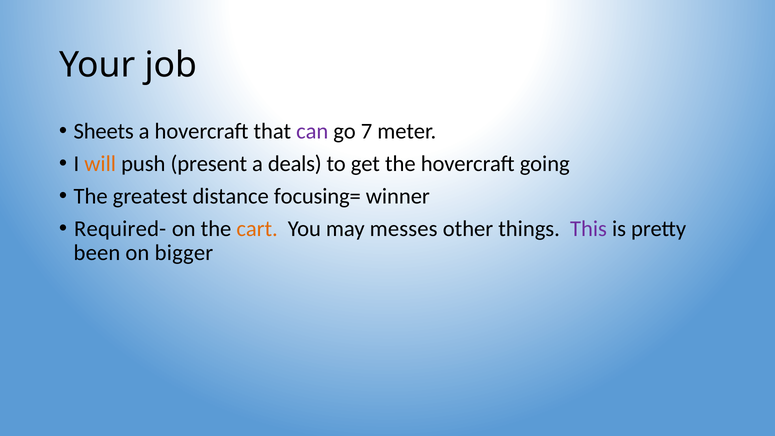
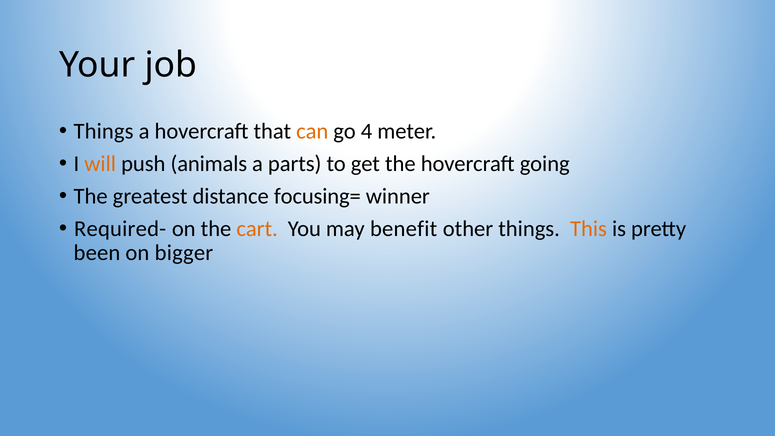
Sheets at (104, 131): Sheets -> Things
can colour: purple -> orange
7: 7 -> 4
present: present -> animals
deals: deals -> parts
messes: messes -> benefit
This colour: purple -> orange
